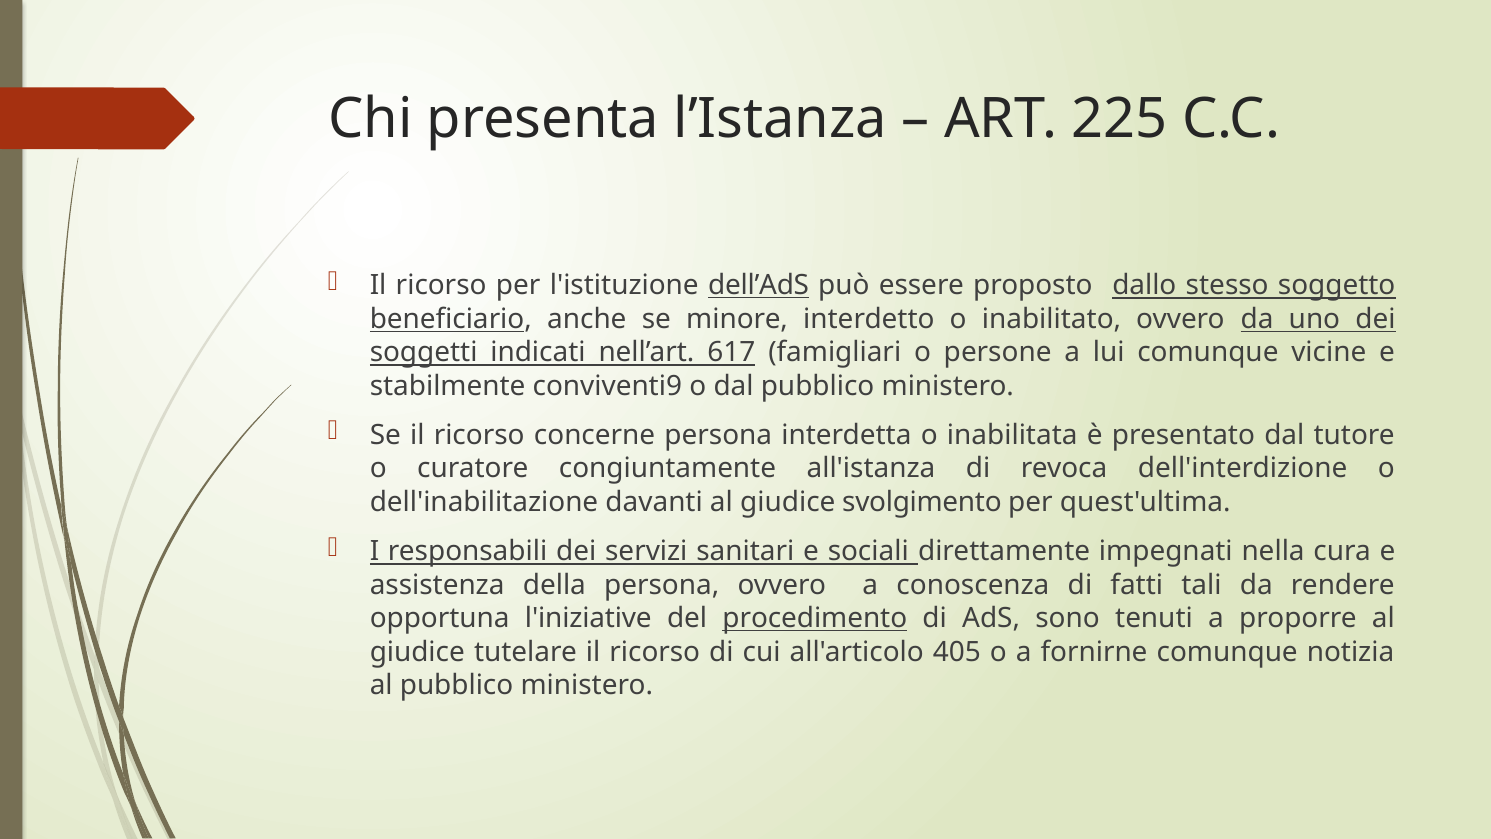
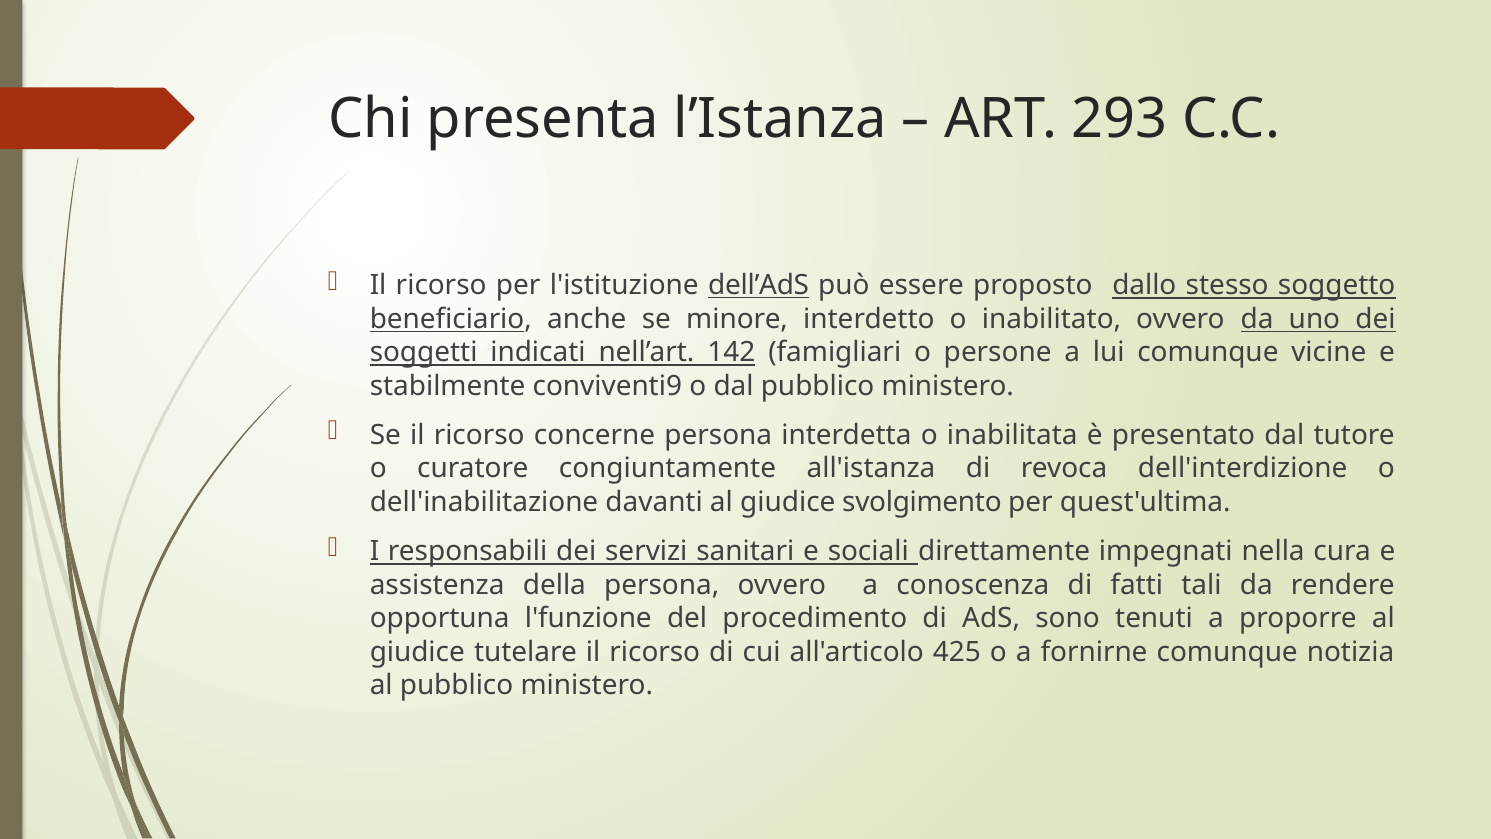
225: 225 -> 293
617: 617 -> 142
l'iniziative: l'iniziative -> l'funzione
procedimento underline: present -> none
405: 405 -> 425
